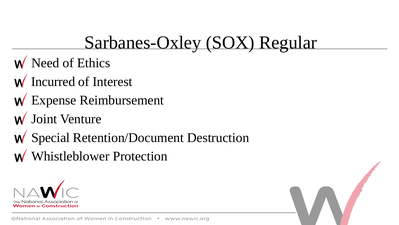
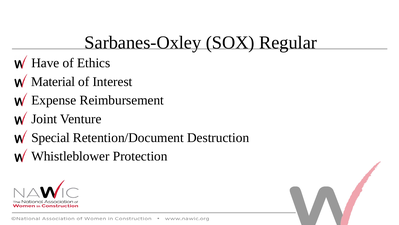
Need: Need -> Have
Incurred: Incurred -> Material
